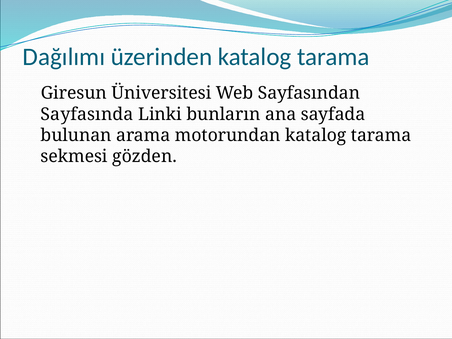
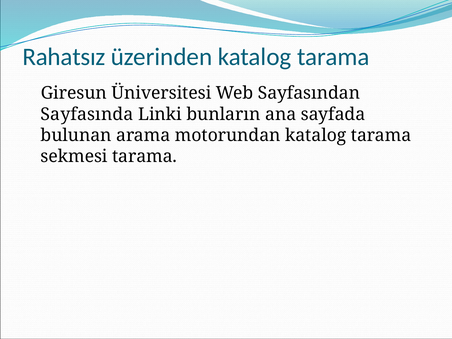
Dağılımı: Dağılımı -> Rahatsız
sekmesi gözden: gözden -> tarama
